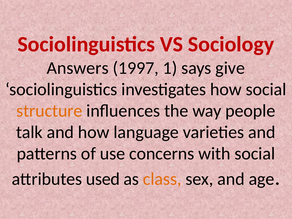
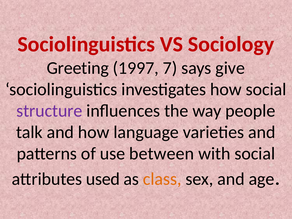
Answers: Answers -> Greeting
1: 1 -> 7
structure colour: orange -> purple
concerns: concerns -> between
